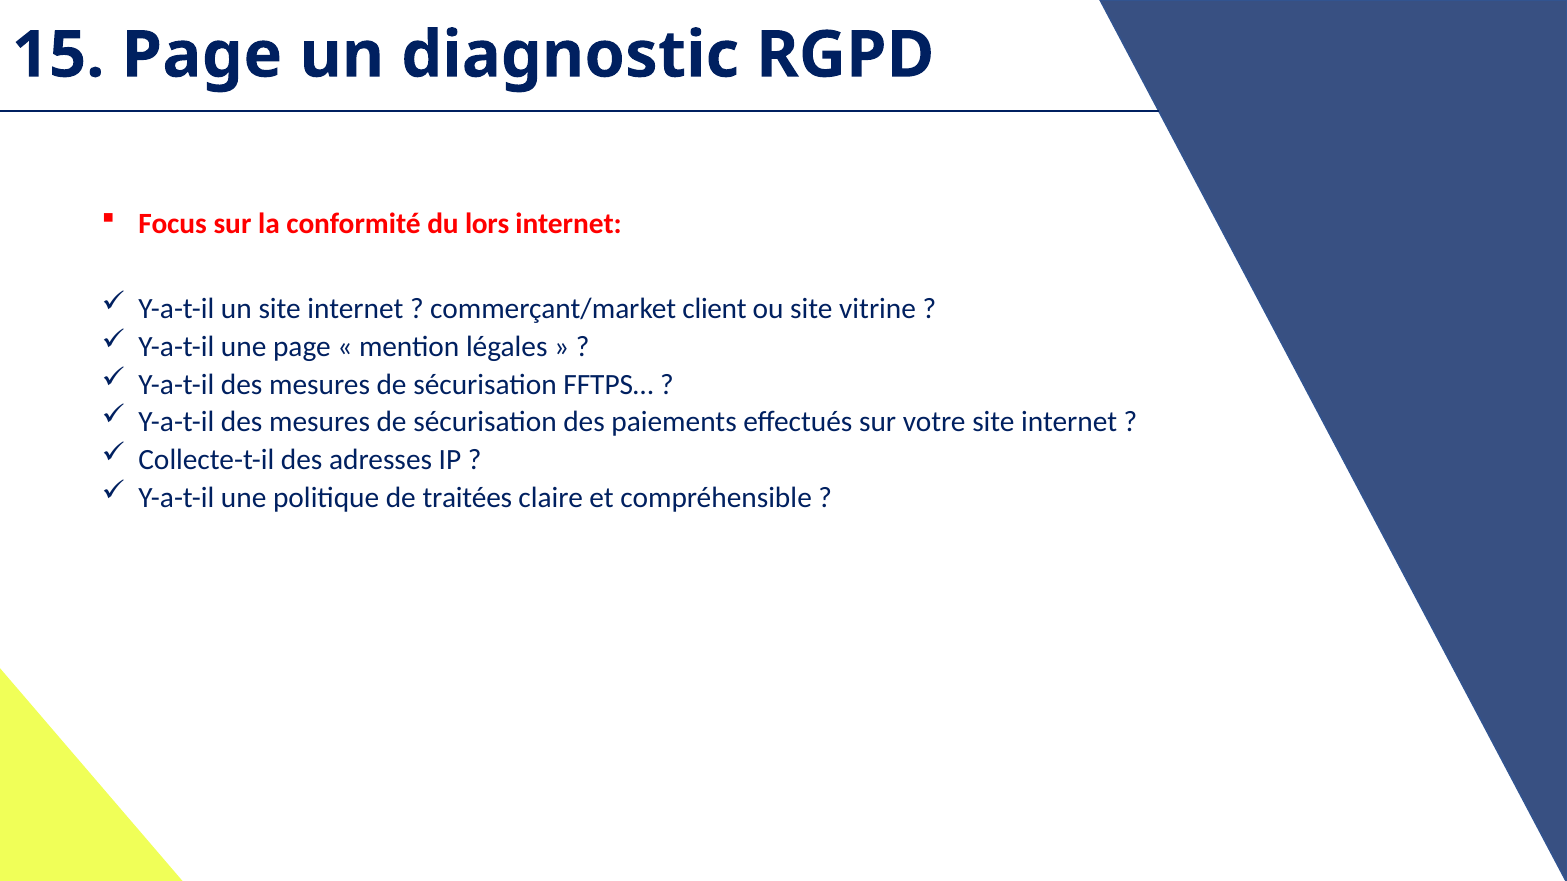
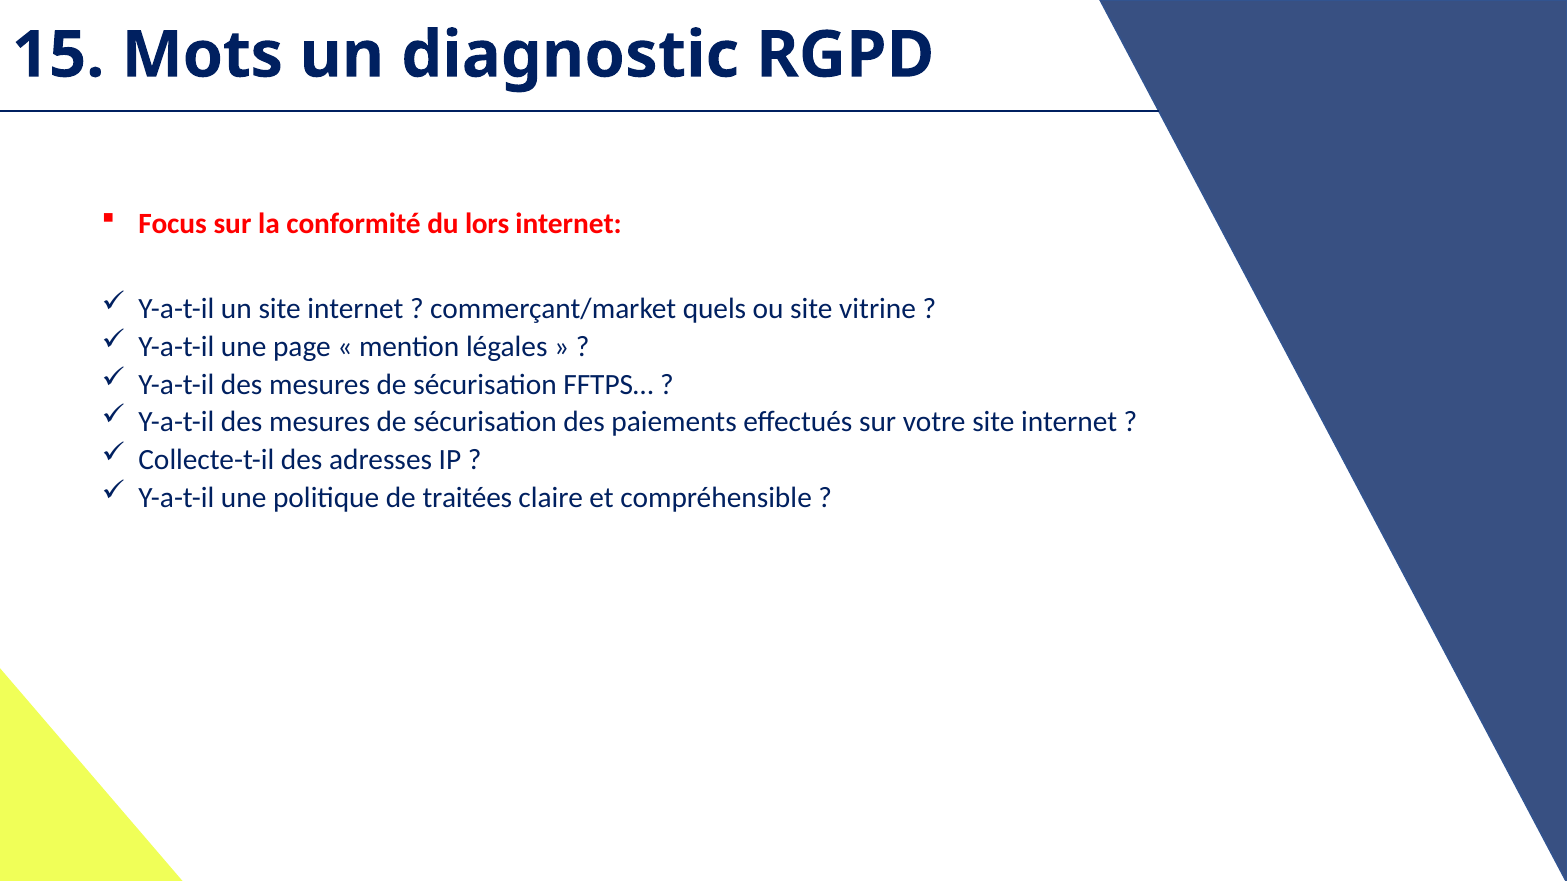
15 Page: Page -> Mots
client: client -> quels
